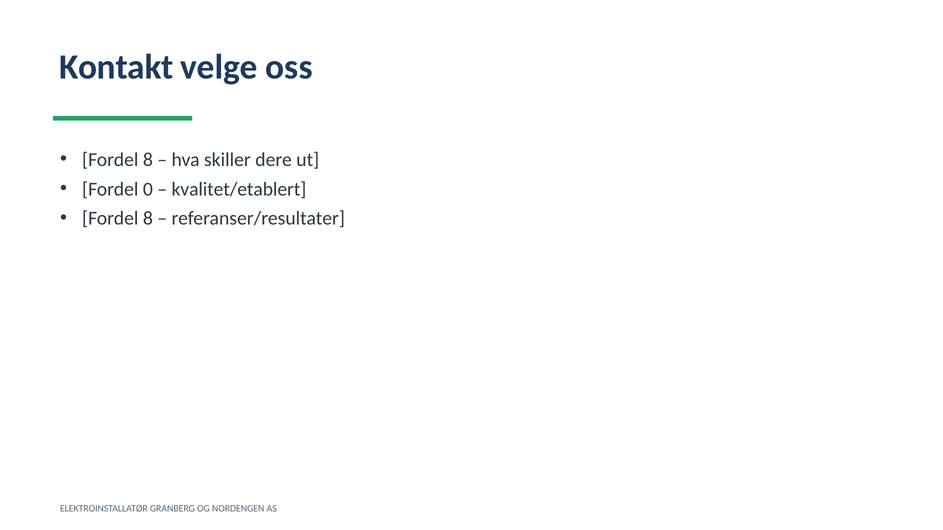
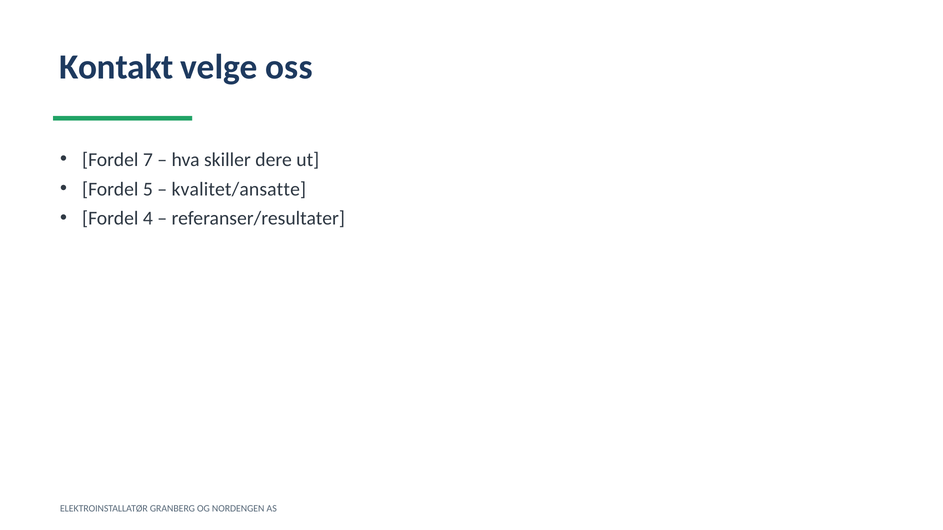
8 at (148, 160): 8 -> 7
0: 0 -> 5
kvalitet/etablert: kvalitet/etablert -> kvalitet/ansatte
8 at (148, 219): 8 -> 4
